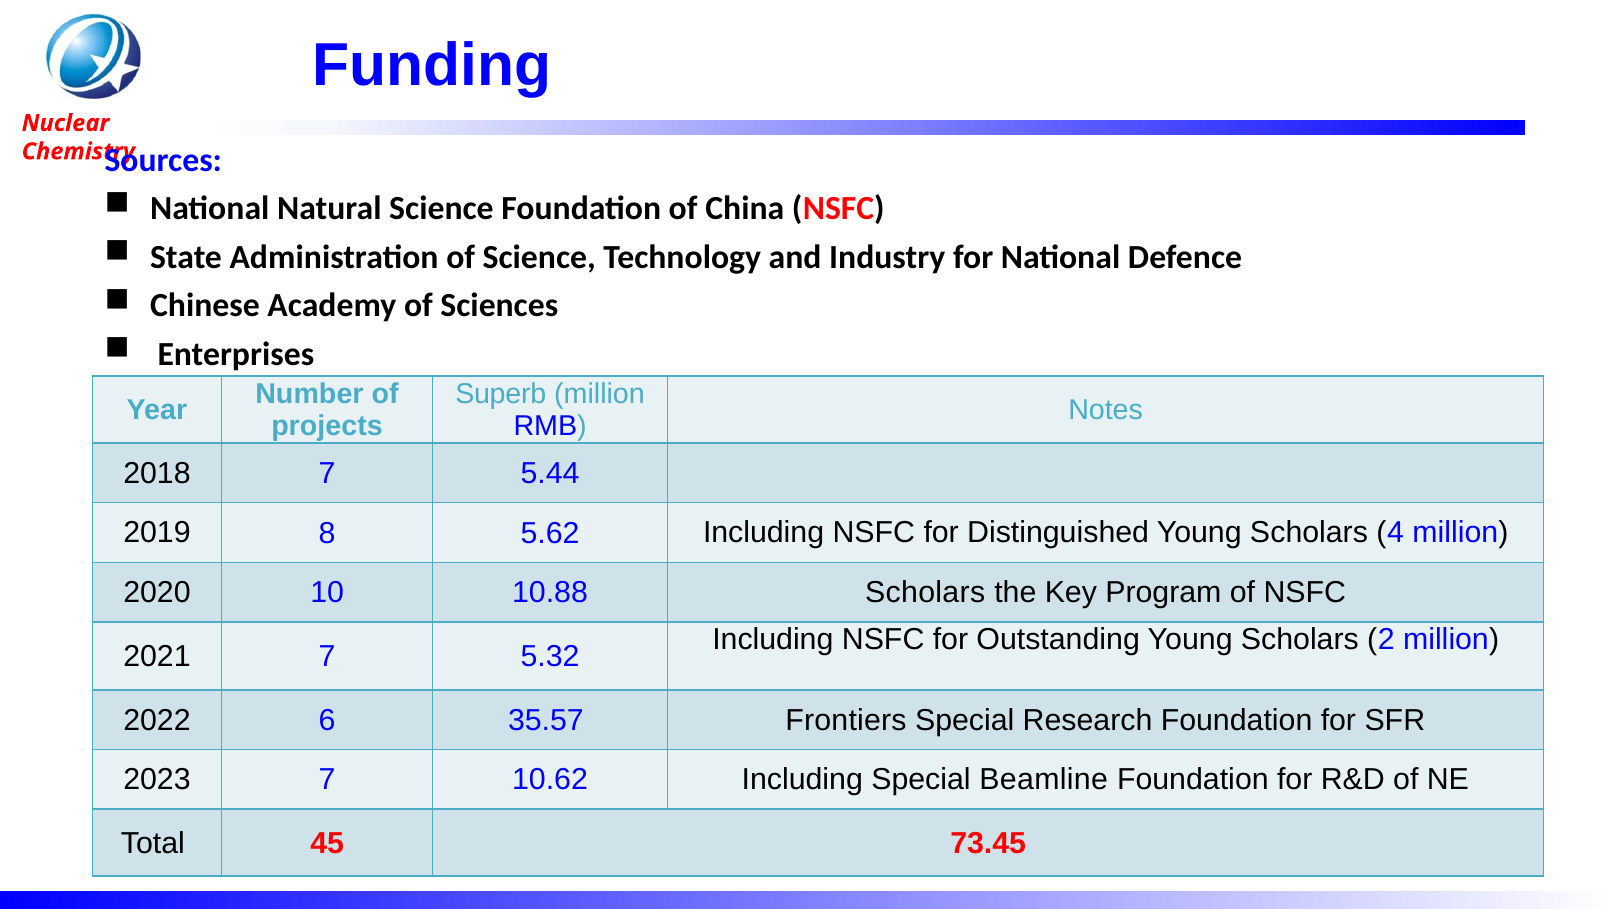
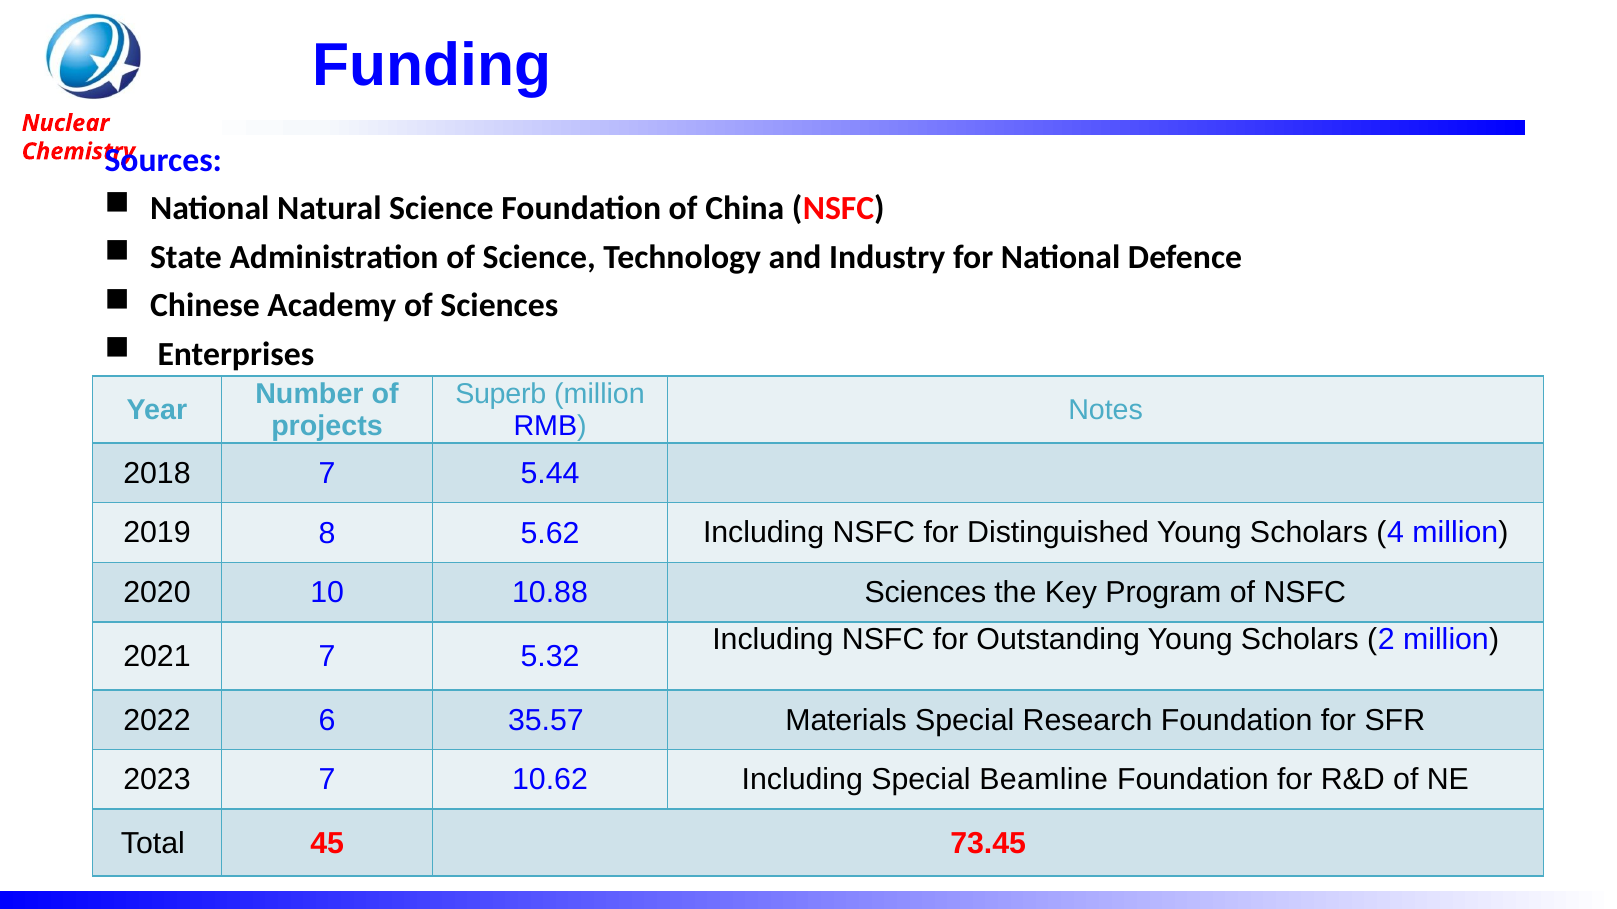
10.88 Scholars: Scholars -> Sciences
Frontiers: Frontiers -> Materials
